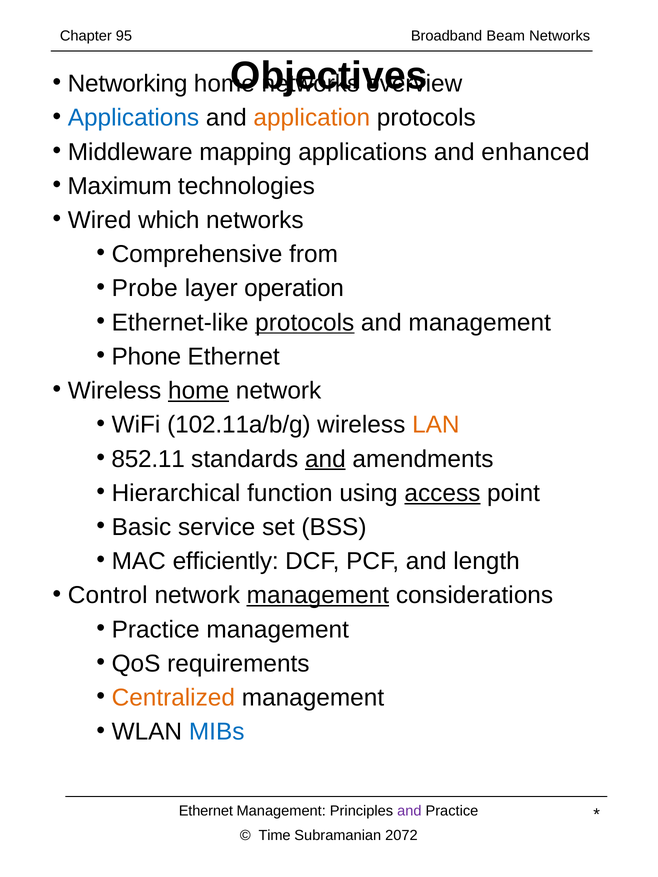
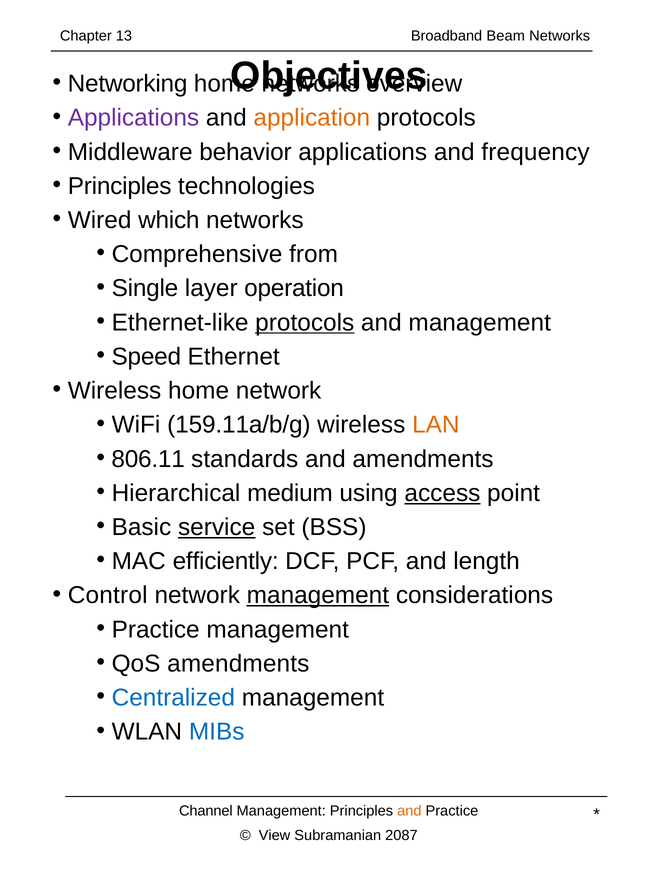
95: 95 -> 13
Applications at (133, 118) colour: blue -> purple
mapping: mapping -> behavior
enhanced: enhanced -> frequency
Maximum at (120, 186): Maximum -> Principles
Probe: Probe -> Single
Phone: Phone -> Speed
home at (199, 391) underline: present -> none
102.11a/b/g: 102.11a/b/g -> 159.11a/b/g
852.11: 852.11 -> 806.11
and at (325, 459) underline: present -> none
function: function -> medium
service underline: none -> present
QoS requirements: requirements -> amendments
Centralized colour: orange -> blue
Ethernet at (206, 811): Ethernet -> Channel
and at (409, 811) colour: purple -> orange
Time: Time -> View
2072: 2072 -> 2087
